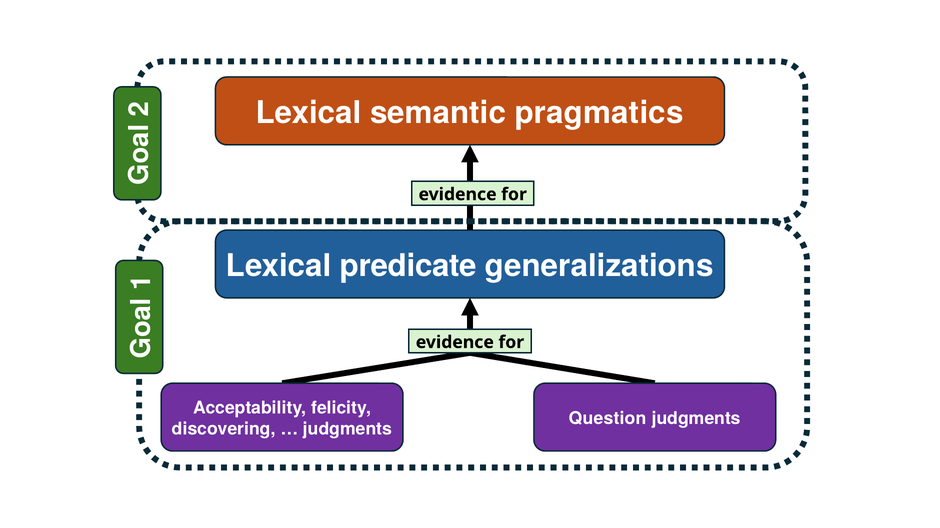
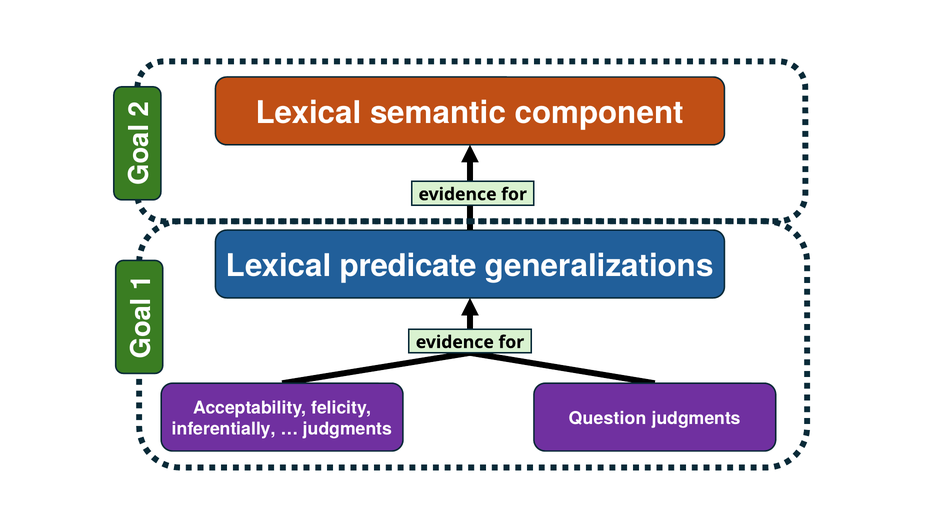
pragmatics: pragmatics -> component
discovering: discovering -> inferentially
